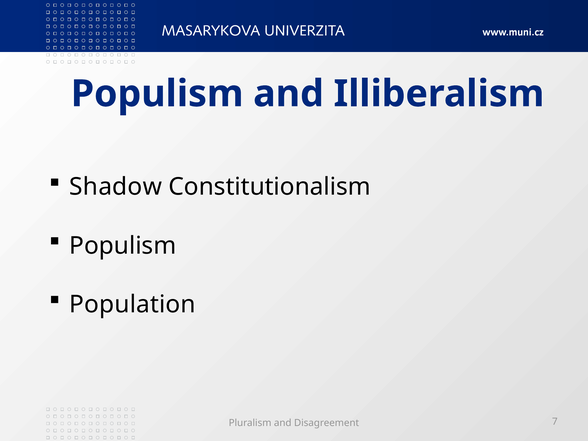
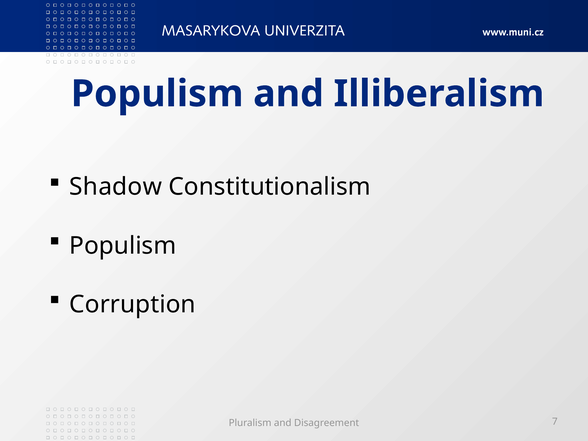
Population: Population -> Corruption
